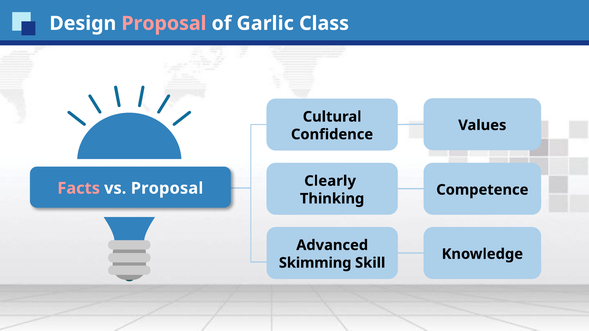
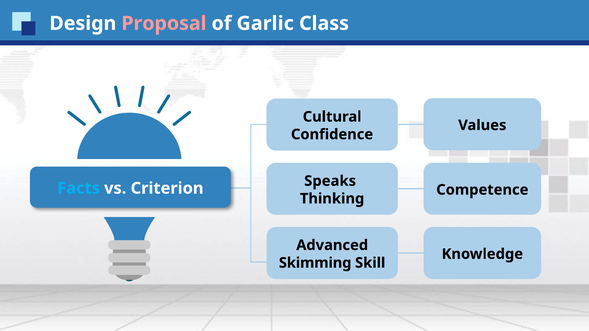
Clearly: Clearly -> Speaks
Facts colour: pink -> light blue
vs Proposal: Proposal -> Criterion
